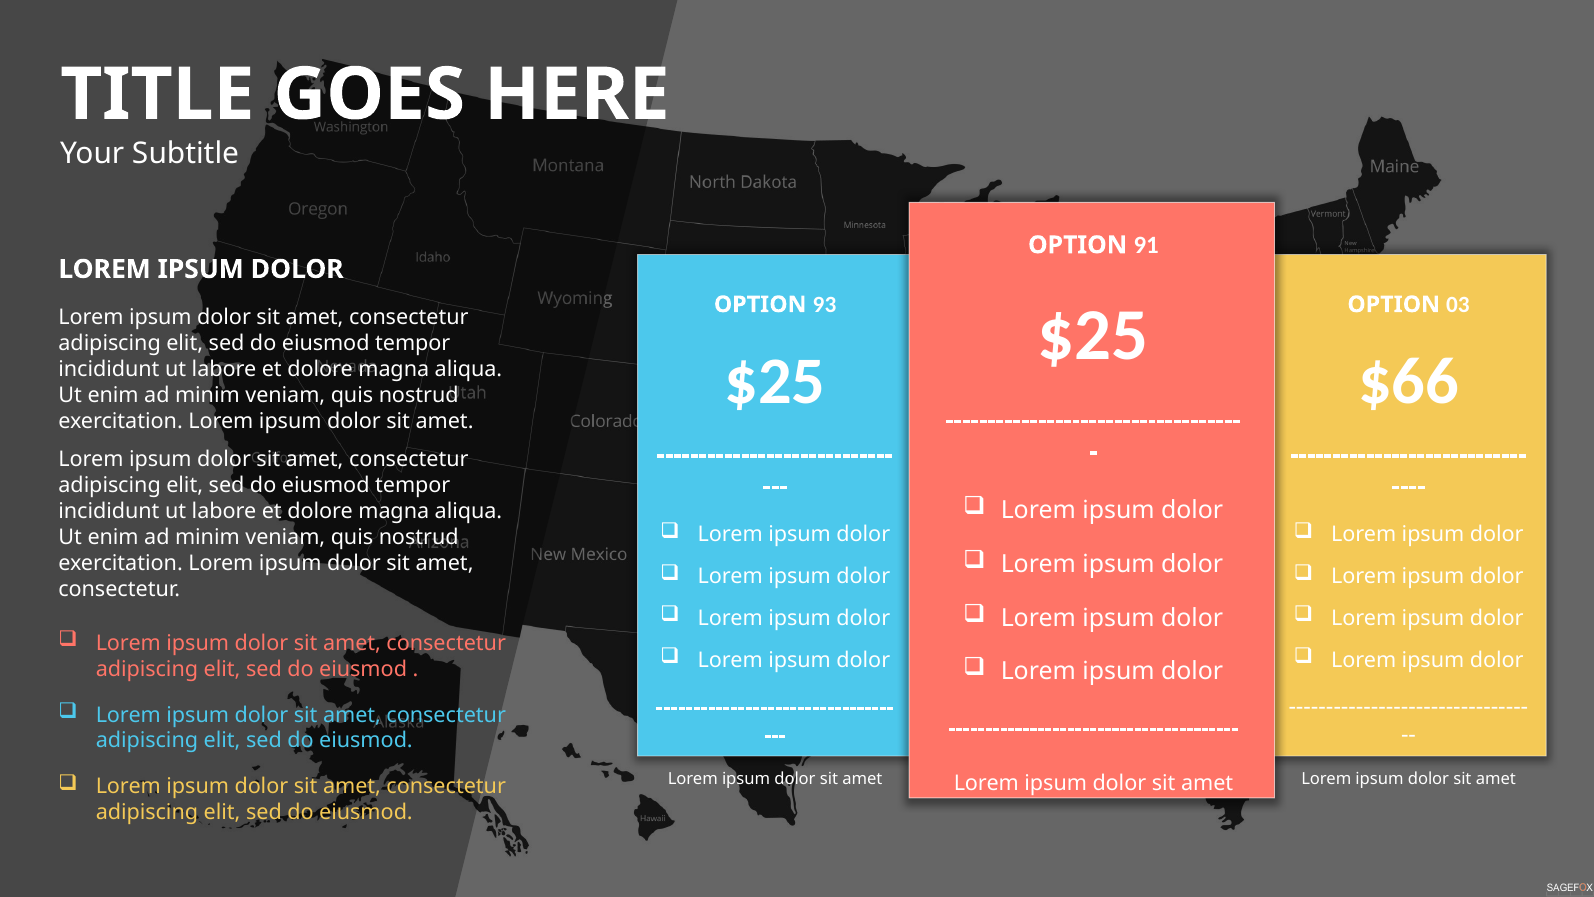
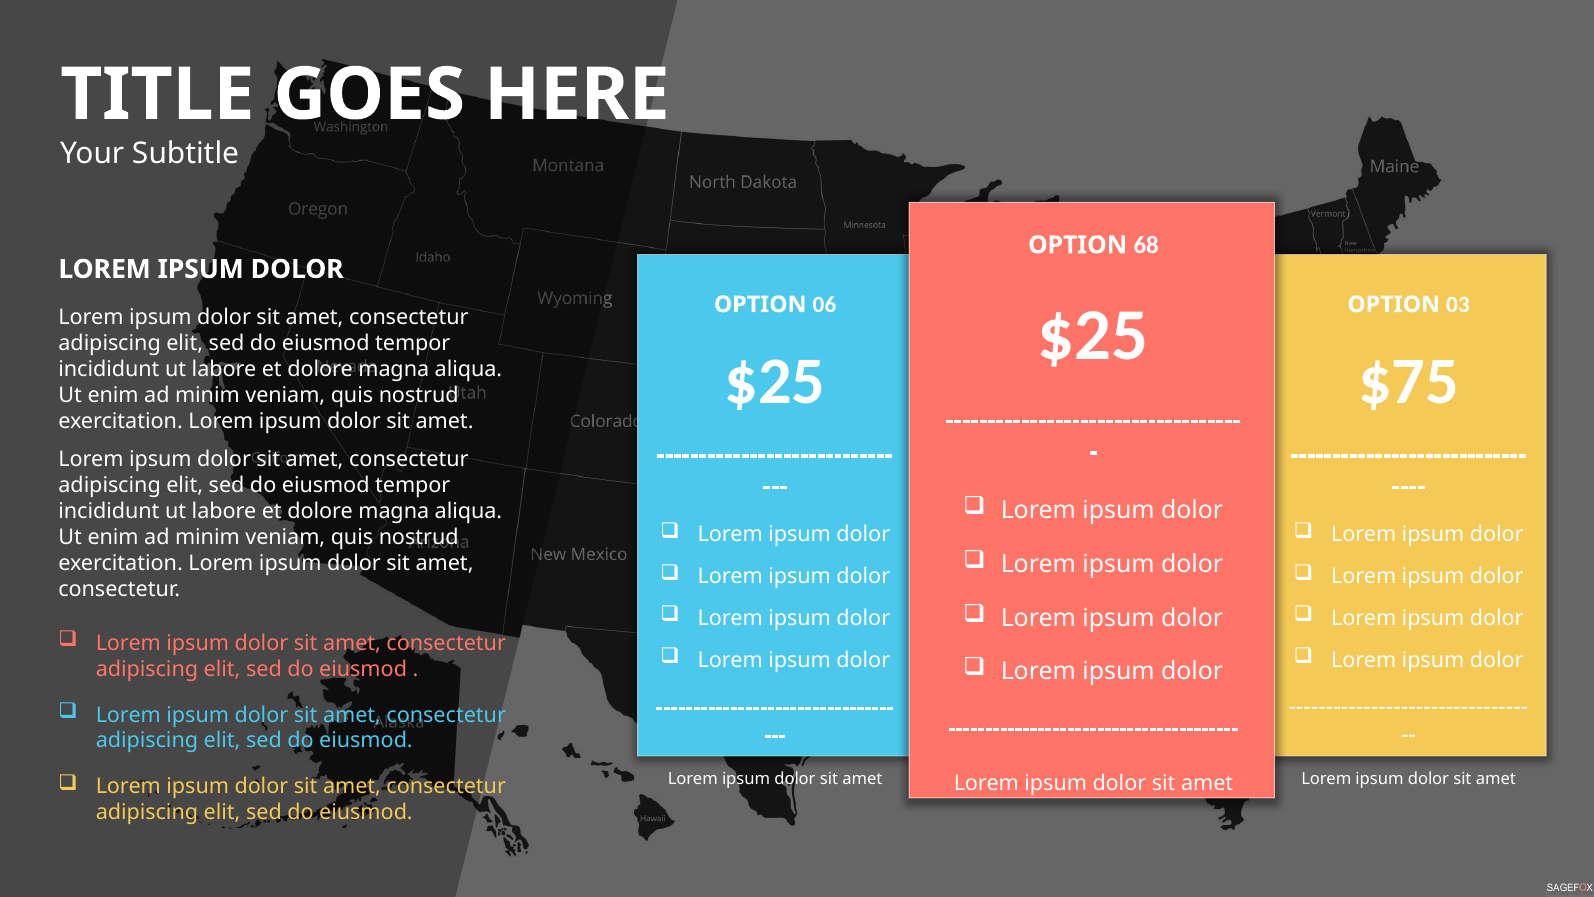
91: 91 -> 68
93: 93 -> 06
$66: $66 -> $75
